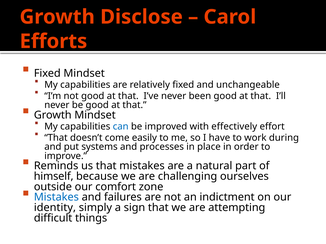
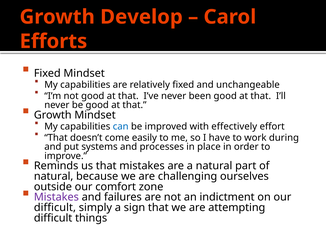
Disclose: Disclose -> Develop
himself at (54, 177): himself -> natural
Mistakes at (56, 198) colour: blue -> purple
identity at (55, 208): identity -> difficult
